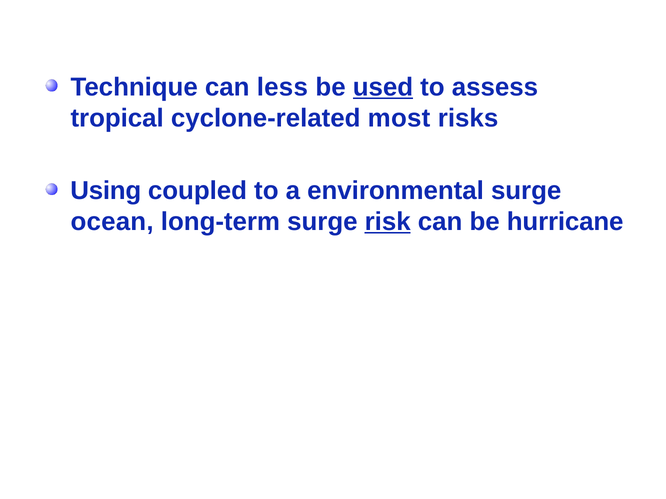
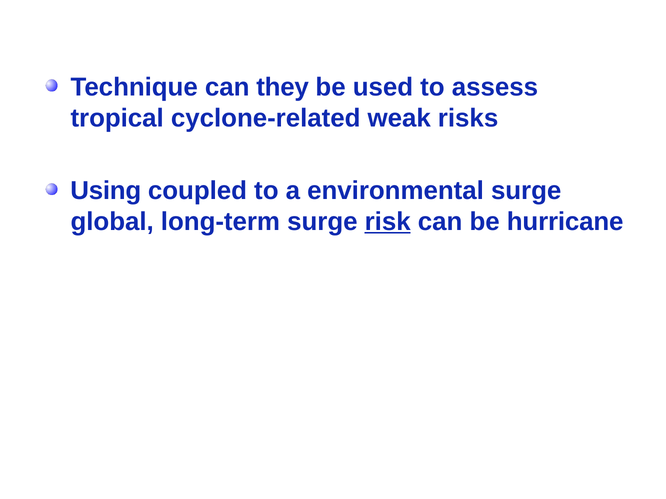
less: less -> they
used underline: present -> none
most: most -> weak
ocean: ocean -> global
